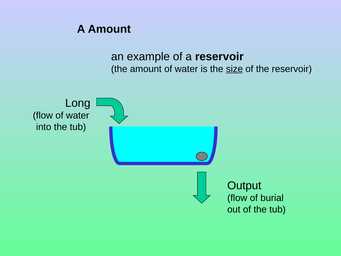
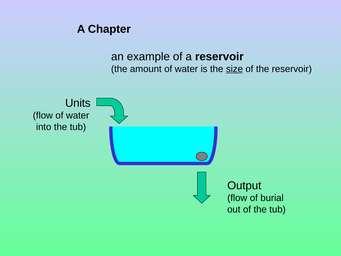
A Amount: Amount -> Chapter
Long: Long -> Units
